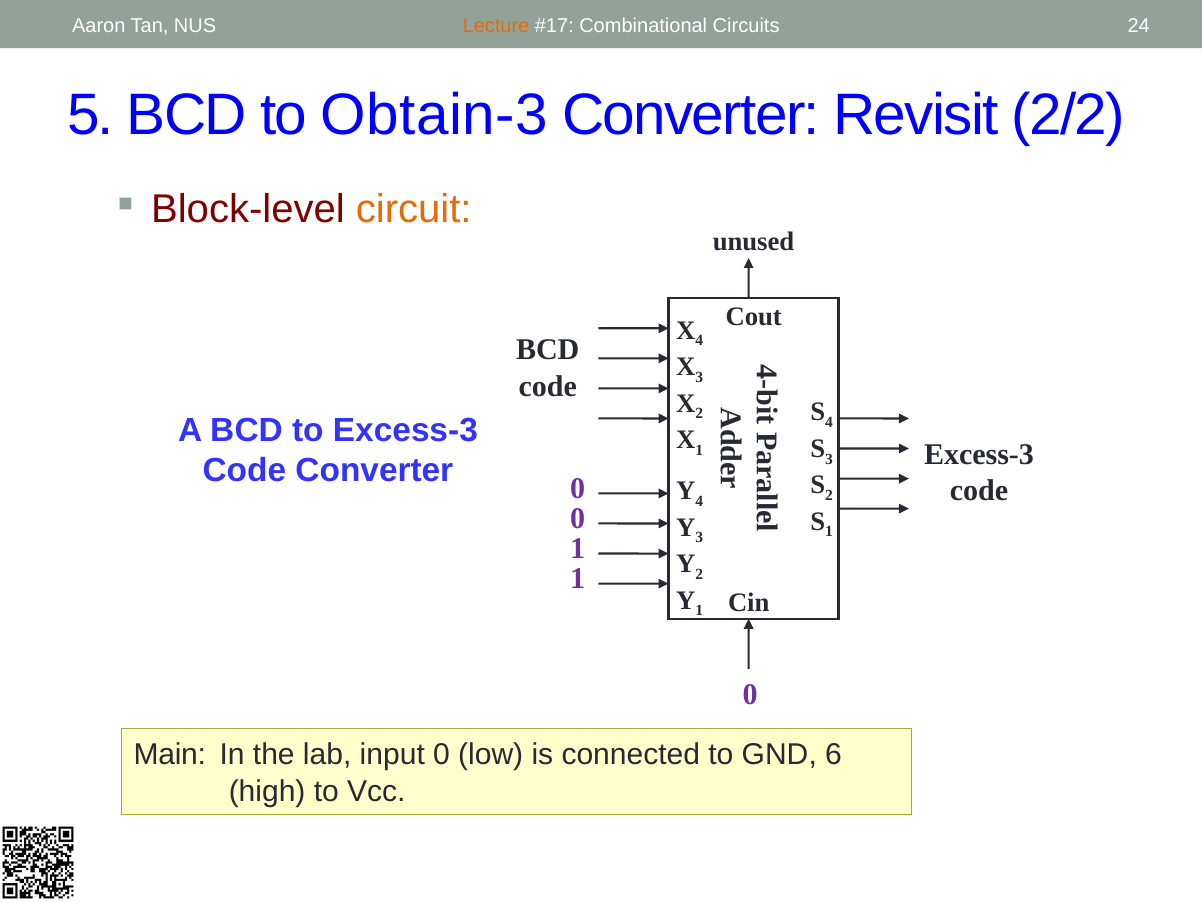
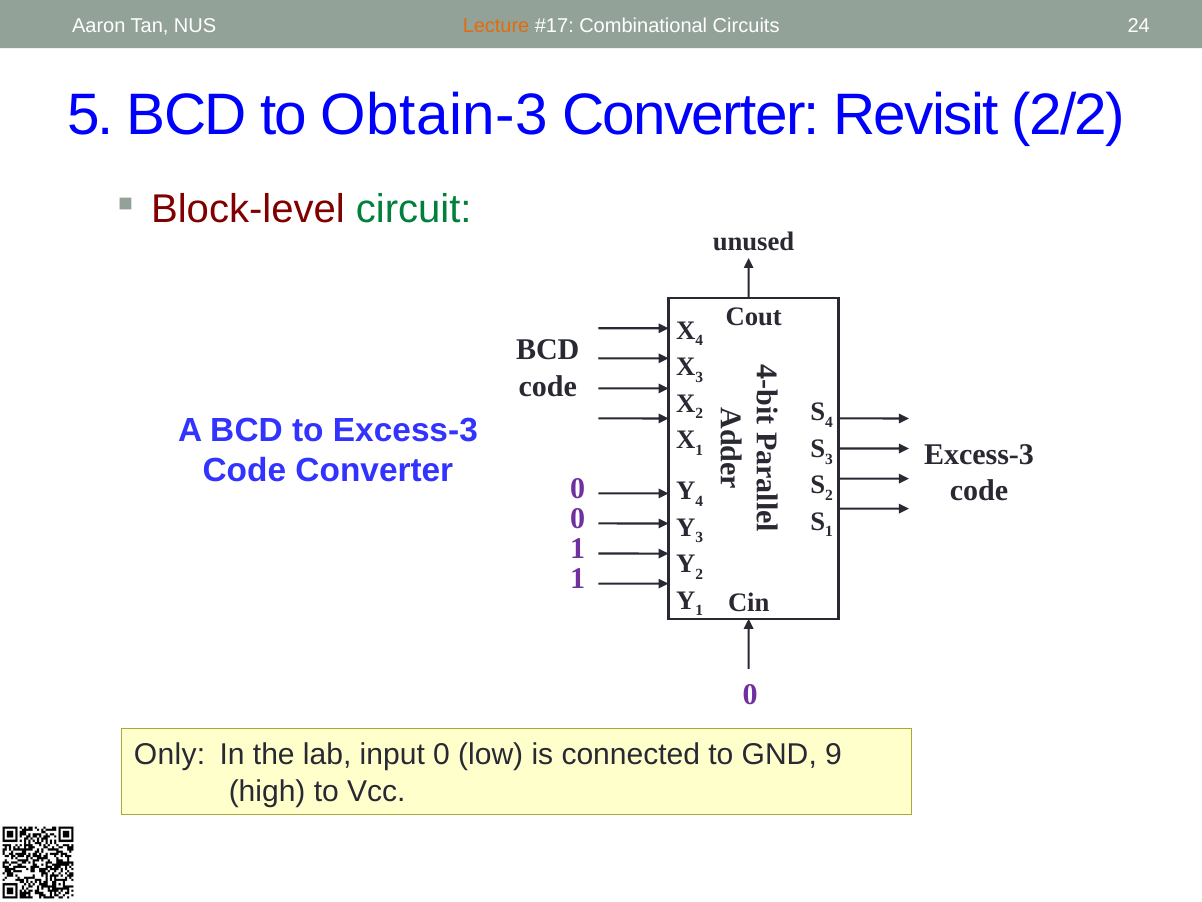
circuit colour: orange -> green
Main: Main -> Only
6: 6 -> 9
